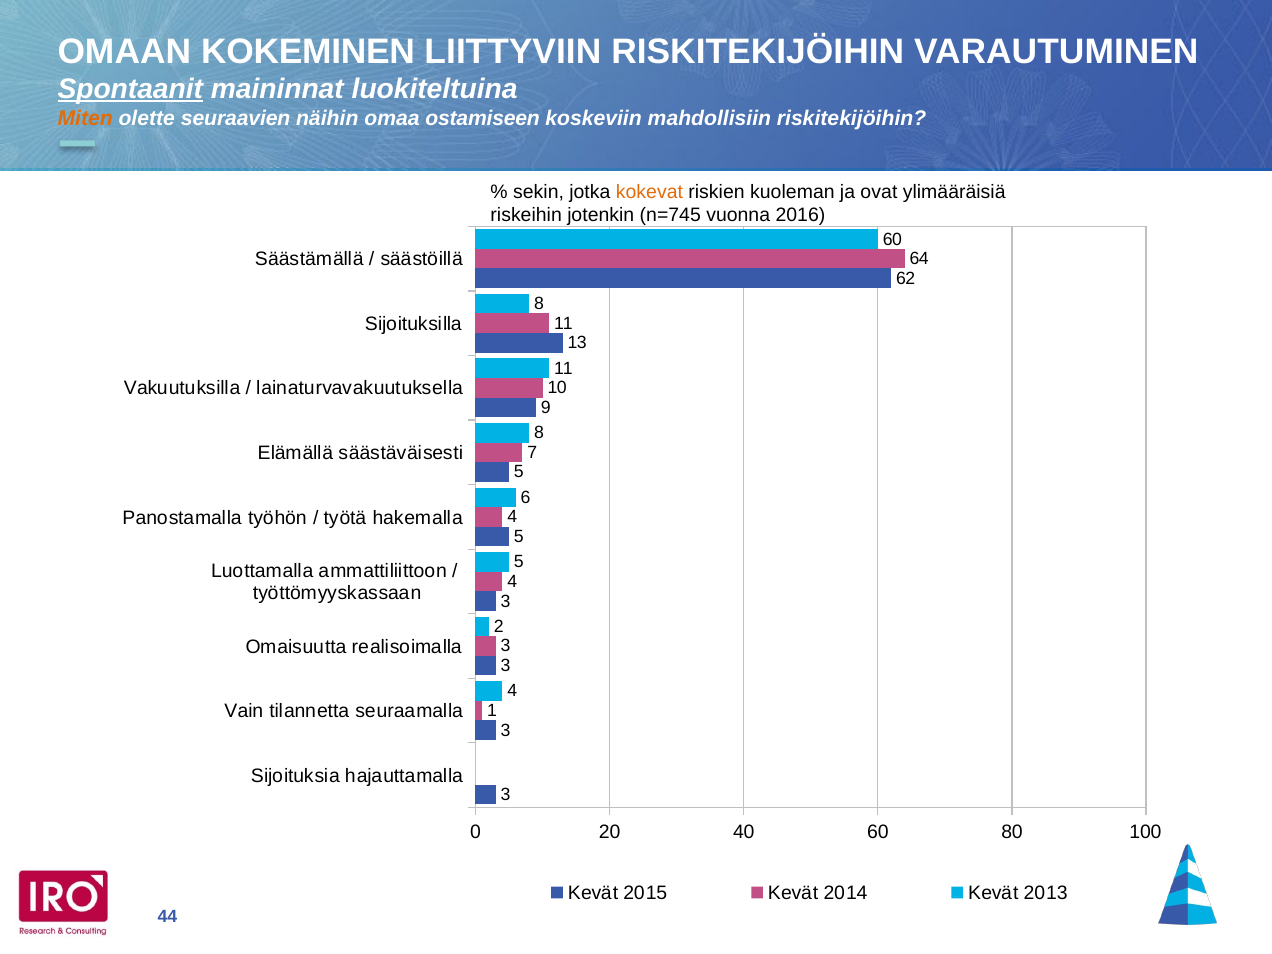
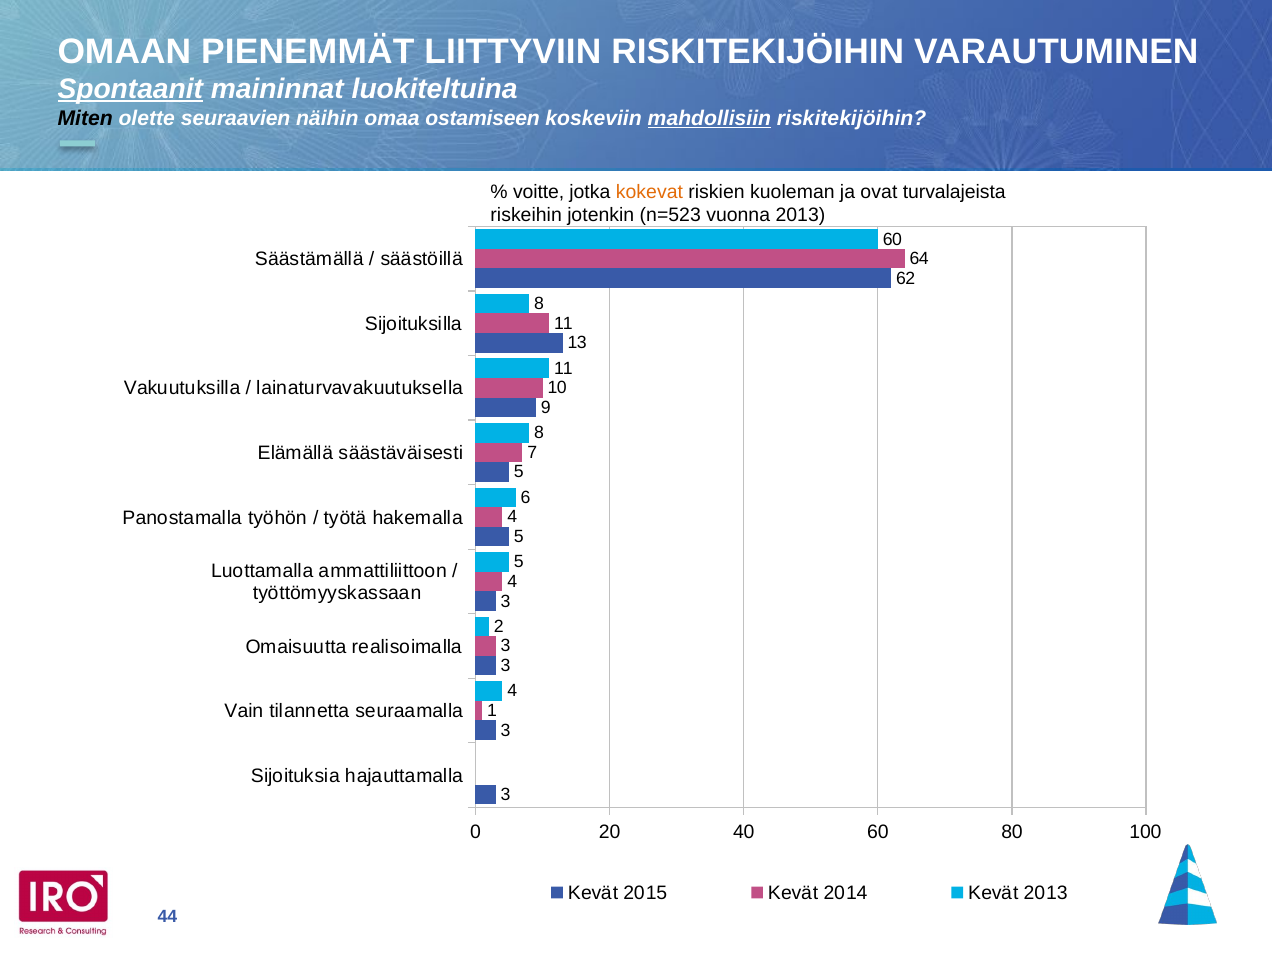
KOKEMINEN: KOKEMINEN -> PIENEMMÄT
Miten colour: orange -> black
mahdollisiin underline: none -> present
sekin: sekin -> voitte
ylimääräisiä: ylimääräisiä -> turvalajeista
n=745: n=745 -> n=523
vuonna 2016: 2016 -> 2013
